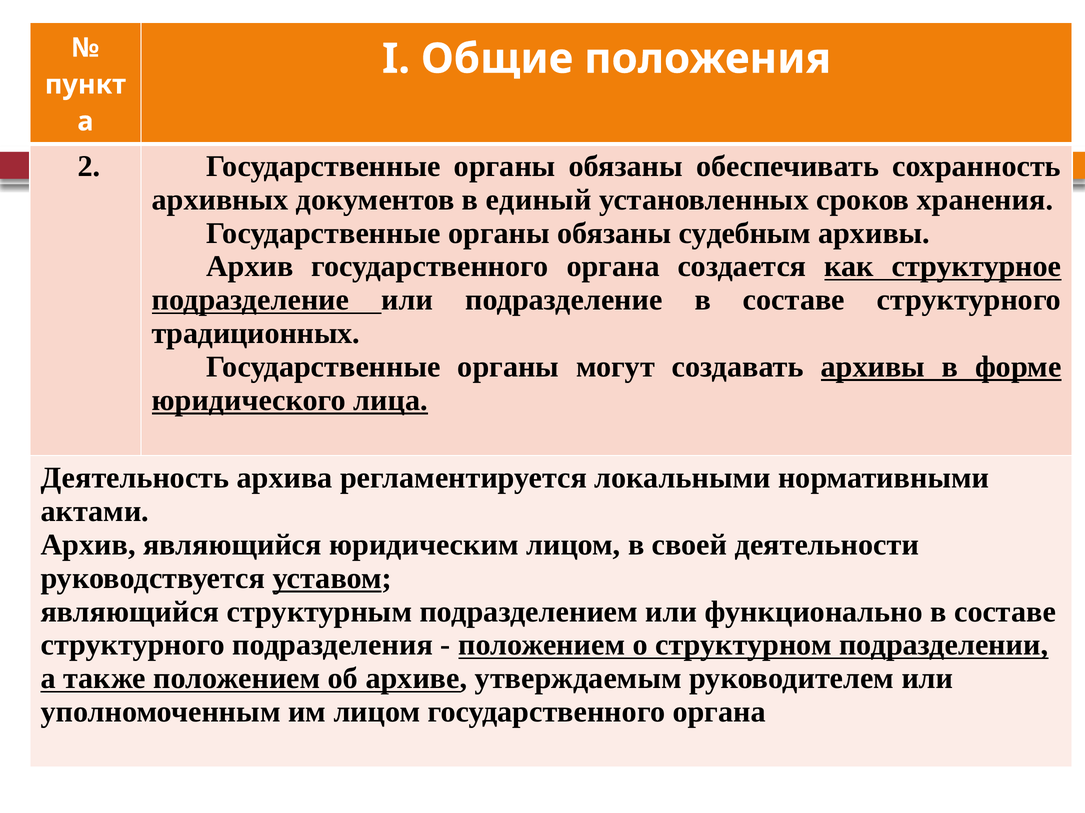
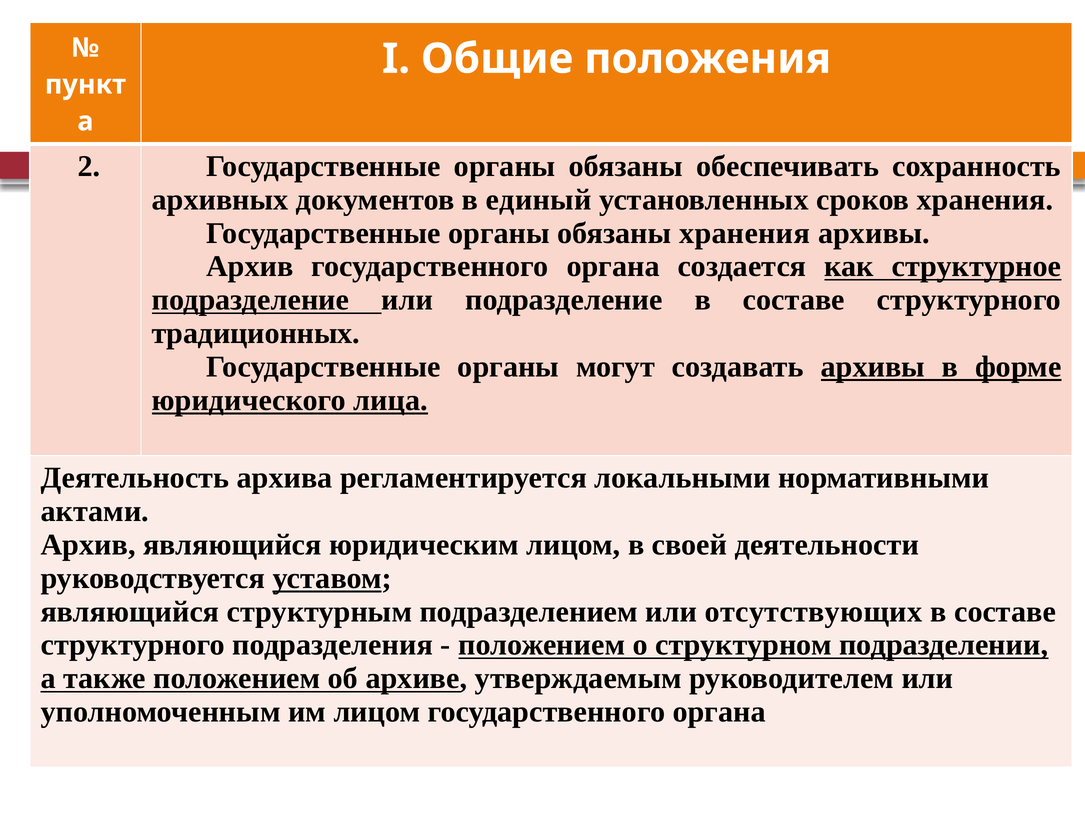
обязаны судебным: судебным -> хранения
функционально: функционально -> отсутствующих
